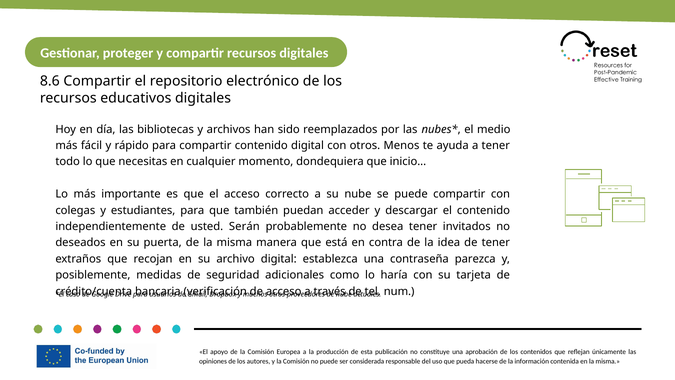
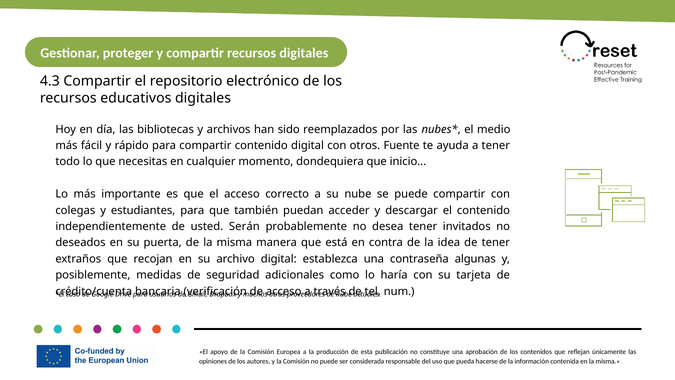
8.6: 8.6 -> 4.3
Menos: Menos -> Fuente
parezca: parezca -> algunas
